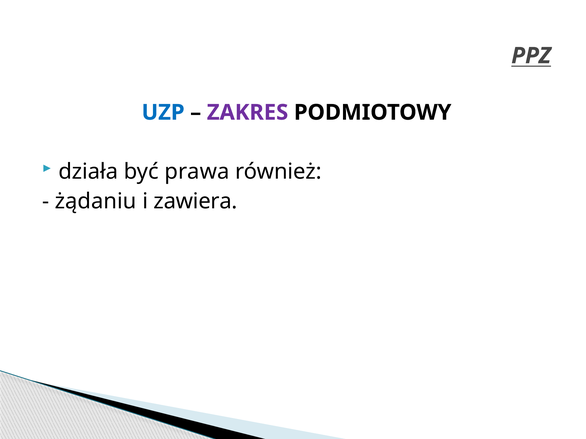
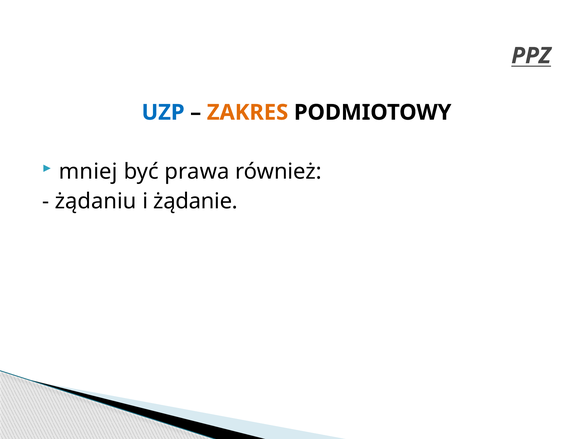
ZAKRES colour: purple -> orange
działa: działa -> mniej
zawiera: zawiera -> żądanie
